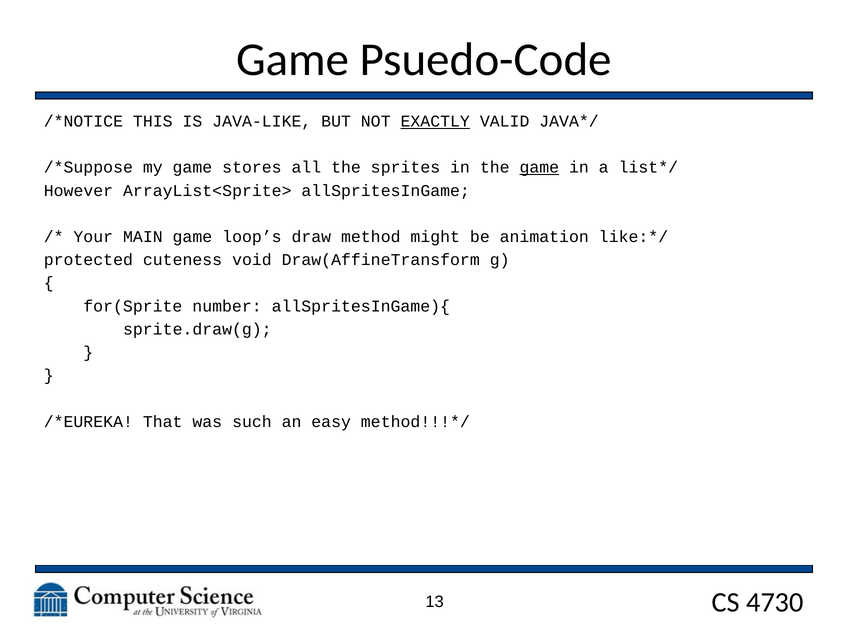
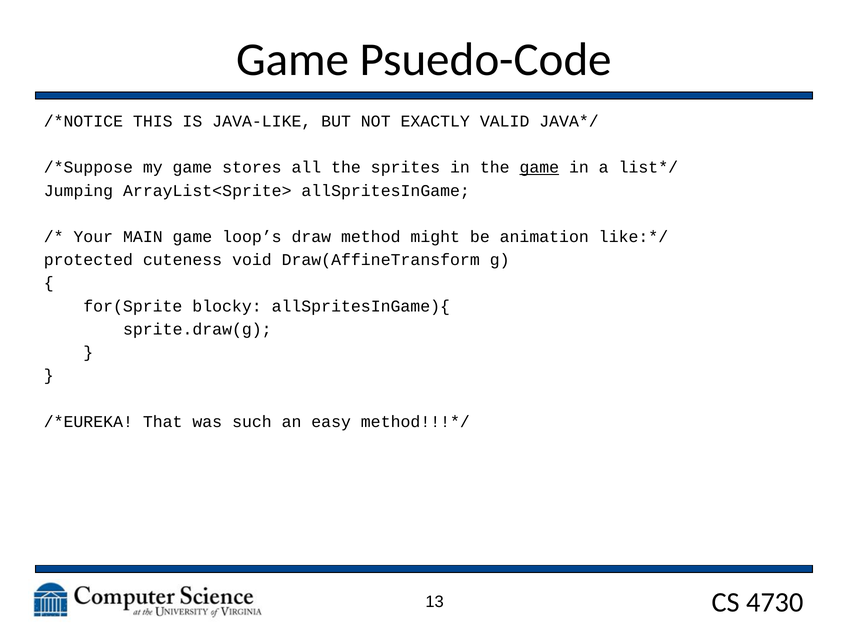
EXACTLY underline: present -> none
However: However -> Jumping
number: number -> blocky
